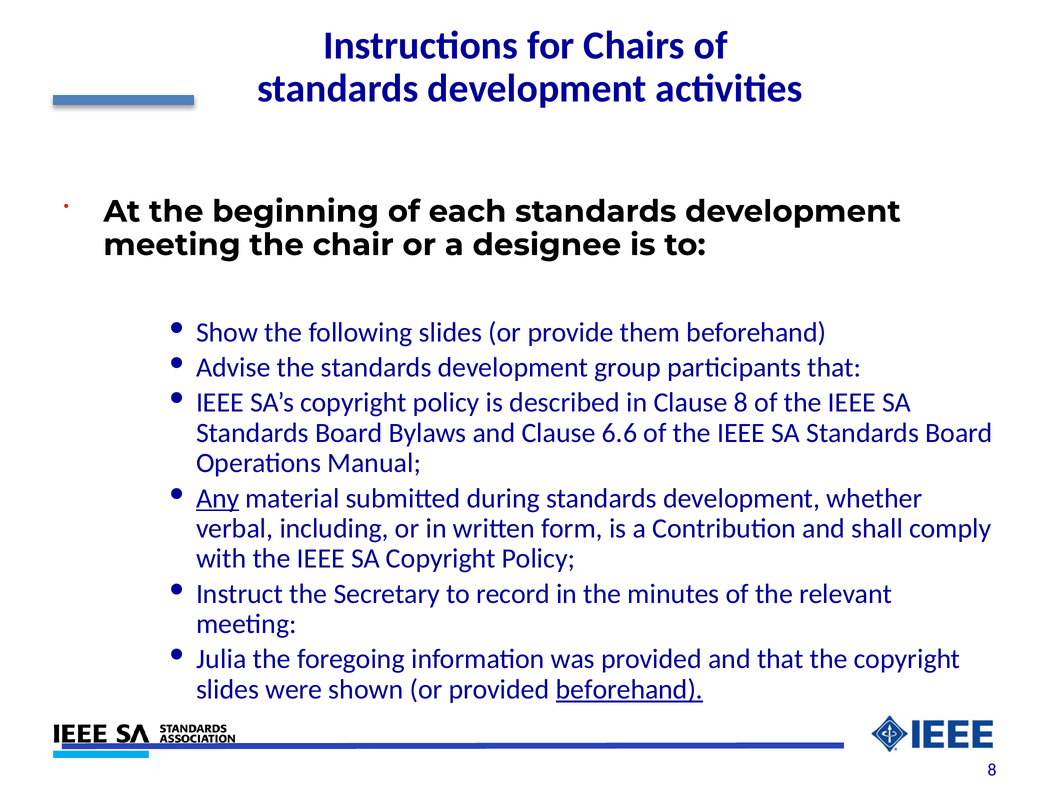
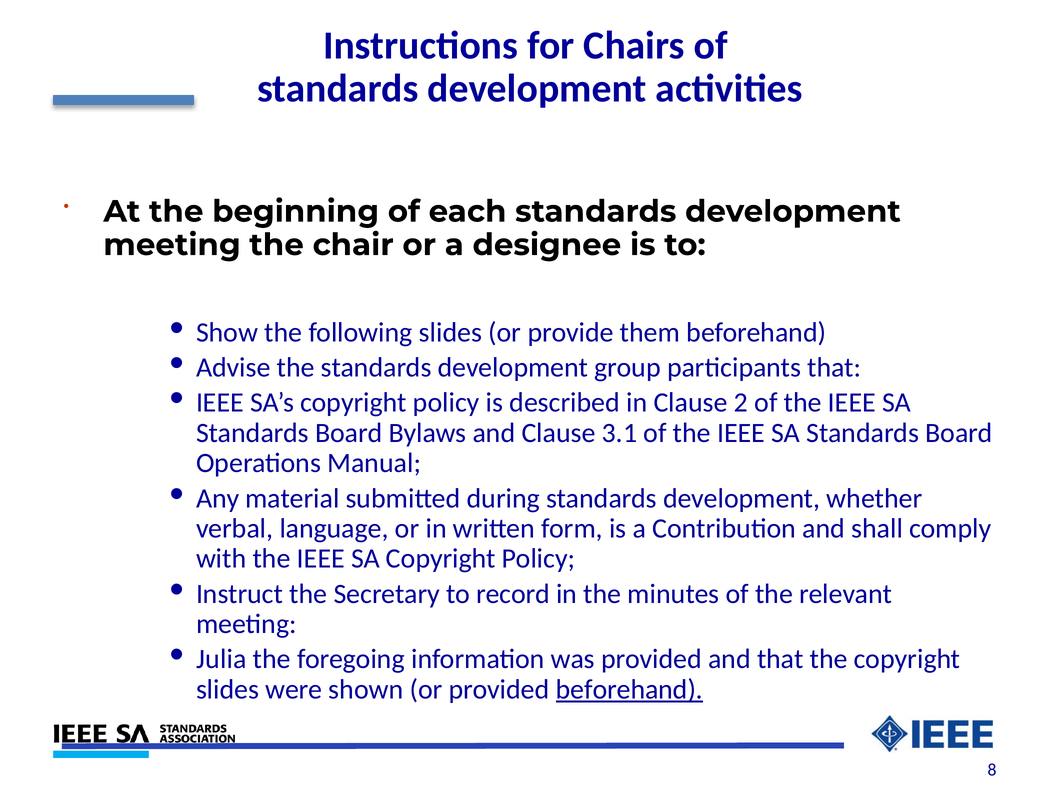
Clause 8: 8 -> 2
6.6: 6.6 -> 3.1
Any underline: present -> none
including: including -> language
